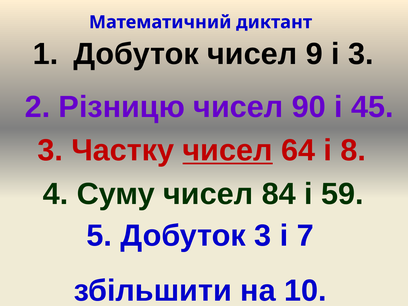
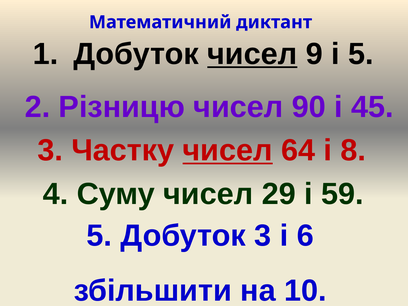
чисел at (252, 54) underline: none -> present
і 3: 3 -> 5
84: 84 -> 29
7: 7 -> 6
